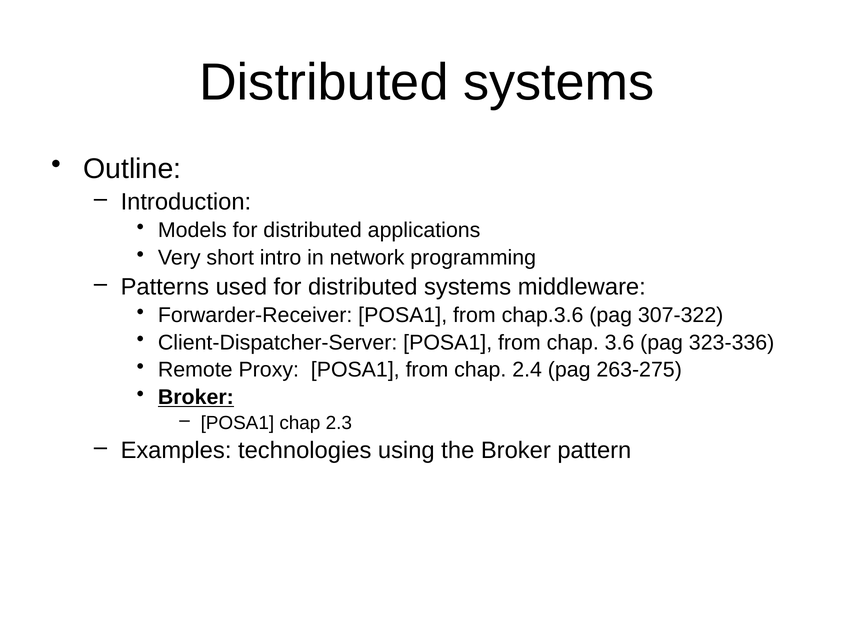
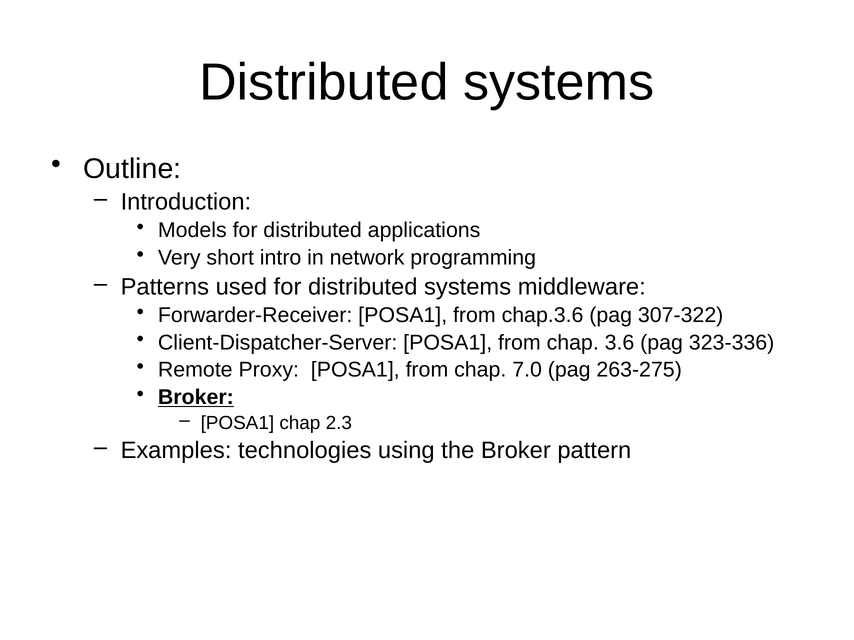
2.4: 2.4 -> 7.0
